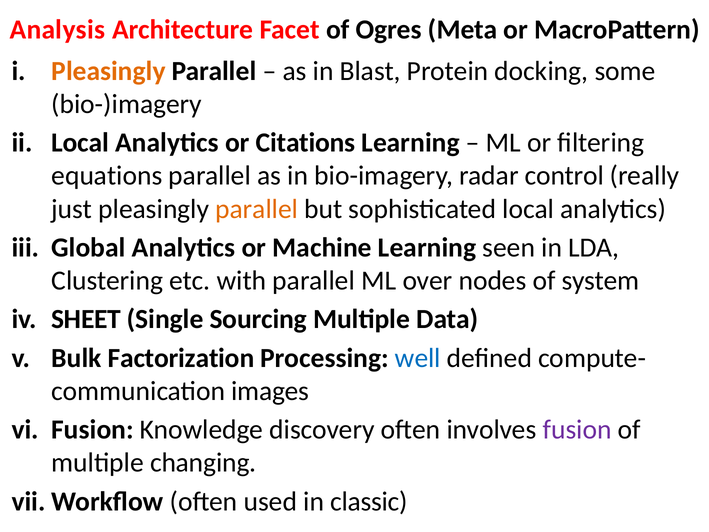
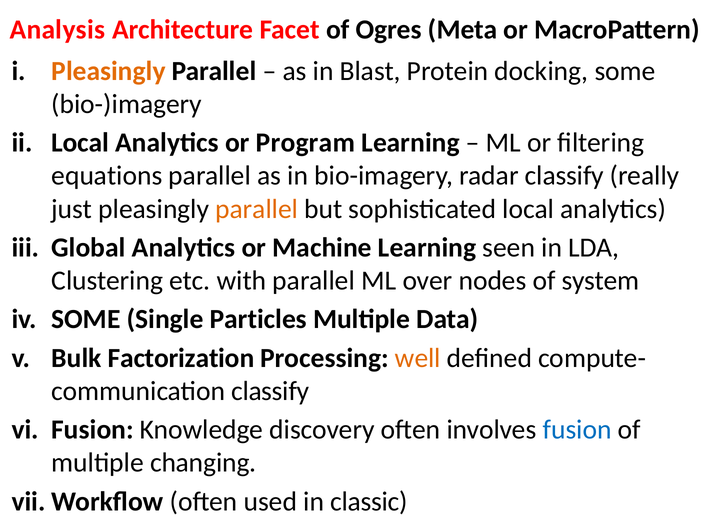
Citations: Citations -> Program
radar control: control -> classify
SHEET at (86, 319): SHEET -> SOME
Sourcing: Sourcing -> Particles
well colour: blue -> orange
images at (270, 391): images -> classify
fusion at (577, 430) colour: purple -> blue
